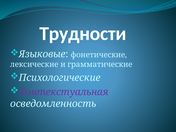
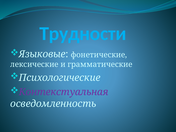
Трудности colour: white -> light blue
